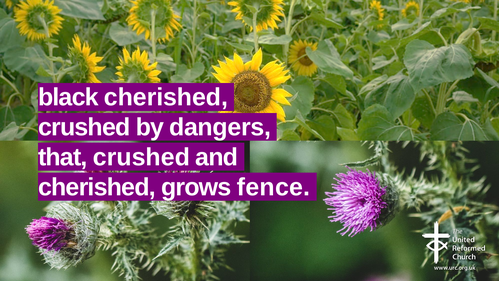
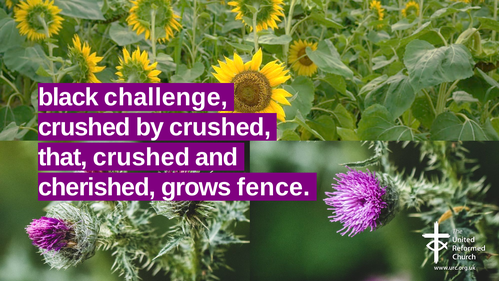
black cherished: cherished -> challenge
by dangers: dangers -> crushed
